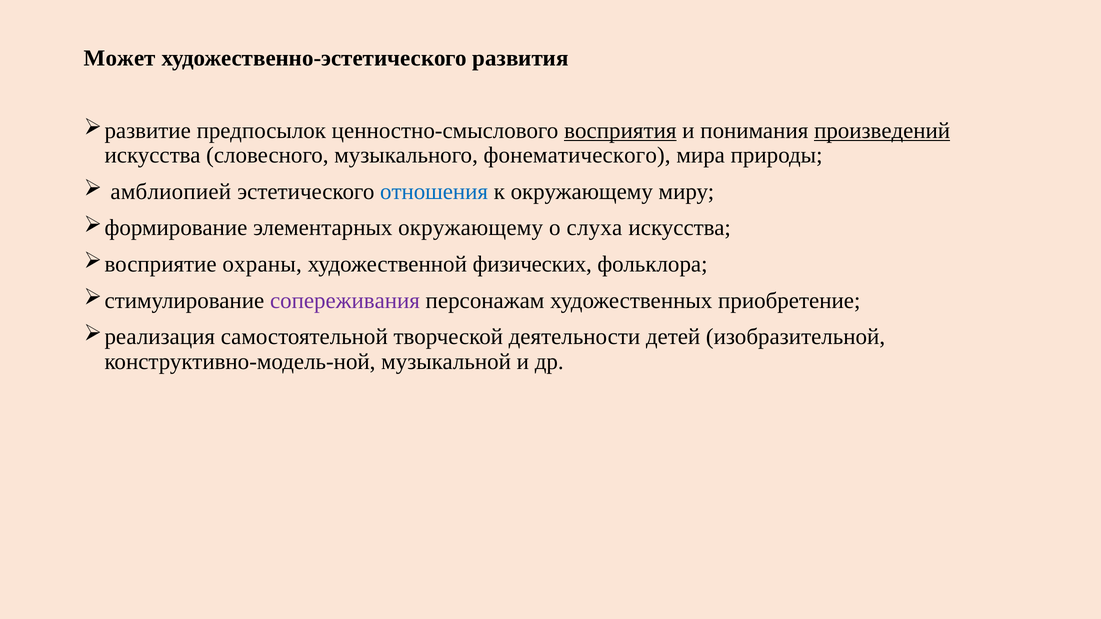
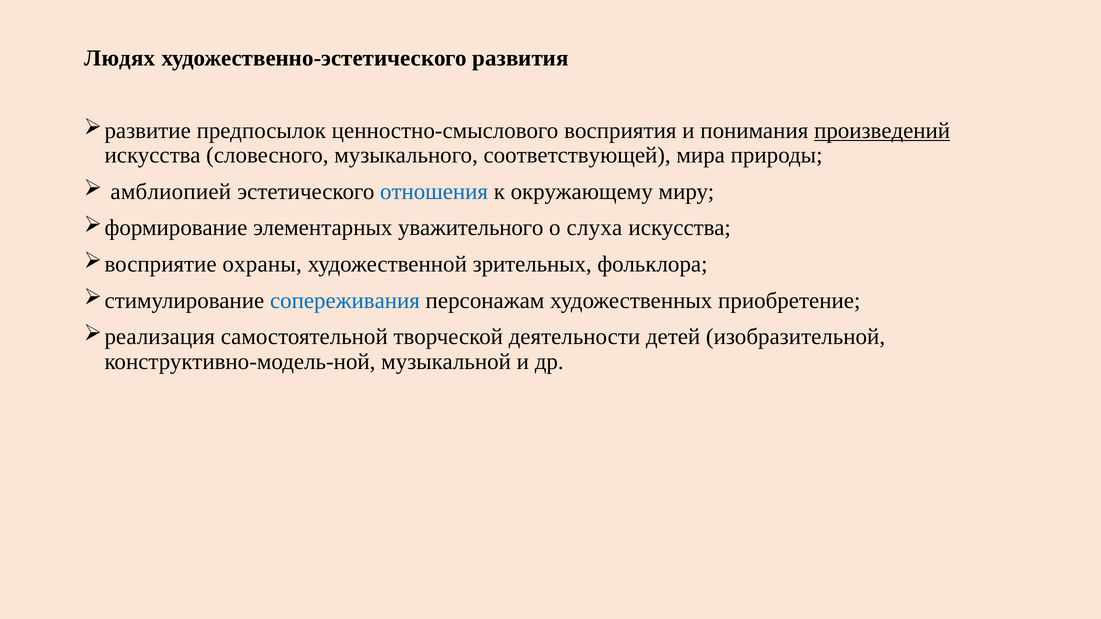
Может: Может -> Людях
восприятия underline: present -> none
фонематического: фонематического -> соответствующей
элементарных окружающему: окружающему -> уважительного
физических: физических -> зрительных
сопереживания colour: purple -> blue
